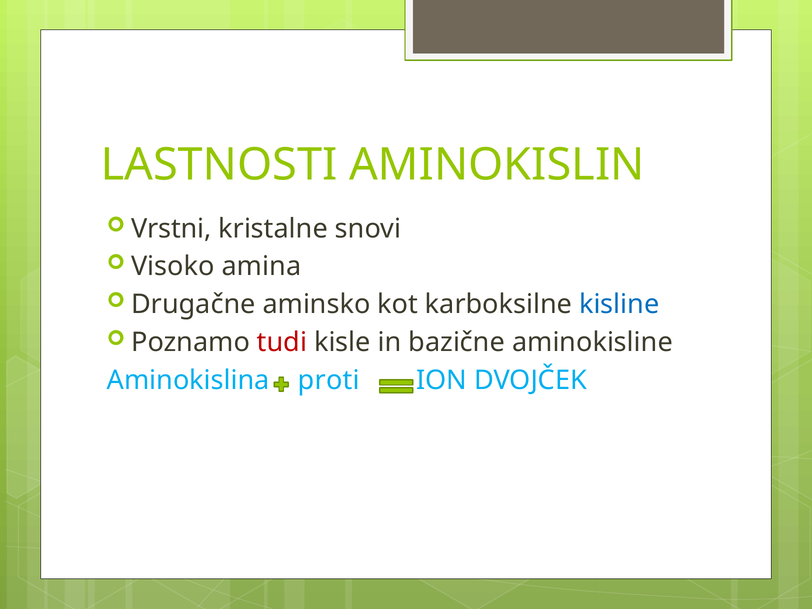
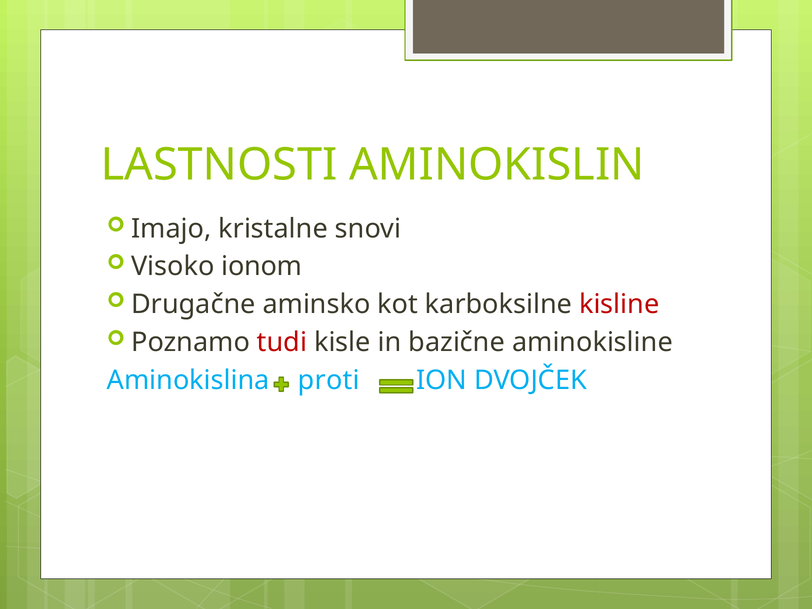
Vrstni: Vrstni -> Imajo
amina: amina -> ionom
kisline colour: blue -> red
